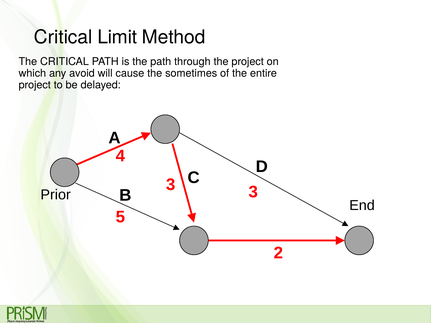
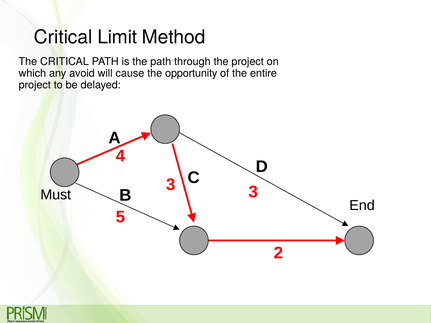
sometimes: sometimes -> opportunity
Prior: Prior -> Must
